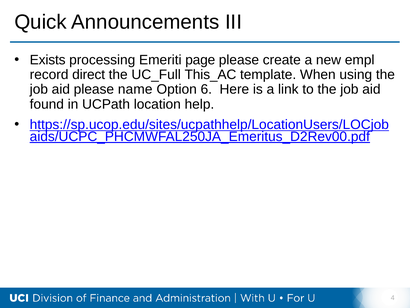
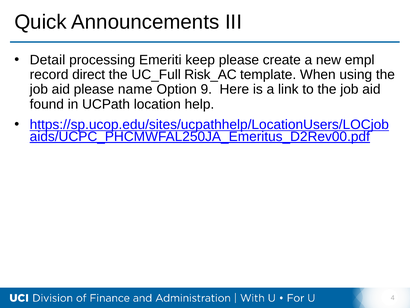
Exists: Exists -> Detail
page: page -> keep
This_AC: This_AC -> Risk_AC
6: 6 -> 9
